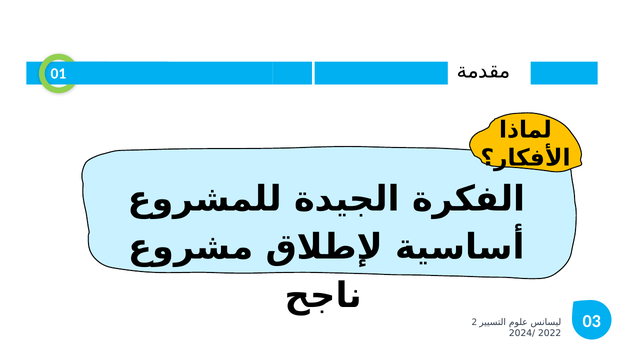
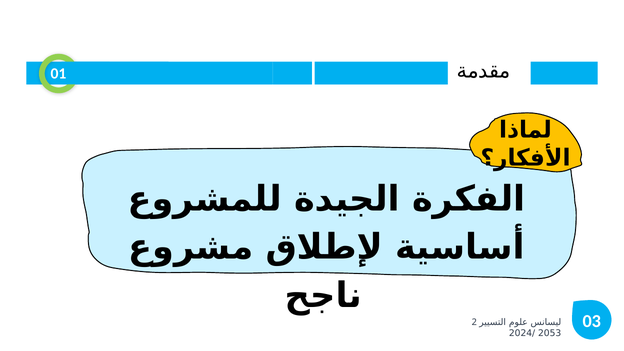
2022: 2022 -> 2053
